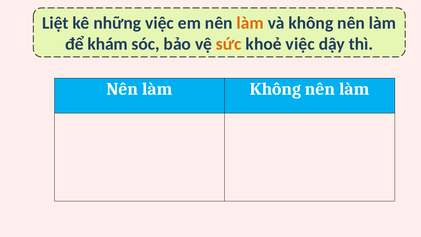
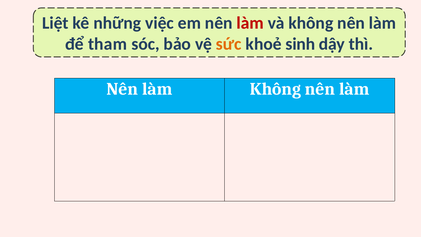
làm at (250, 23) colour: orange -> red
khám: khám -> tham
khoẻ việc: việc -> sinh
